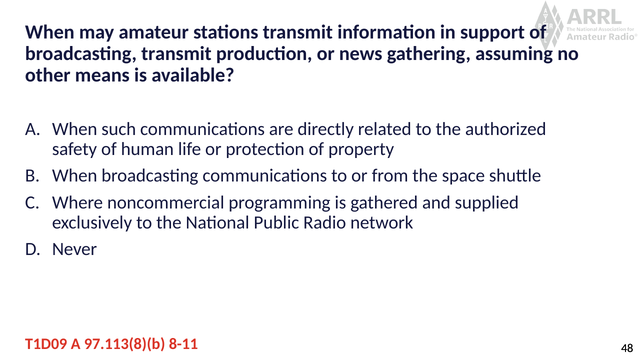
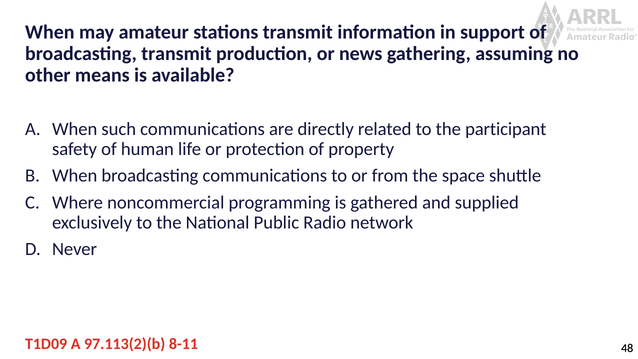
authorized: authorized -> participant
97.113(8)(b: 97.113(8)(b -> 97.113(2)(b
